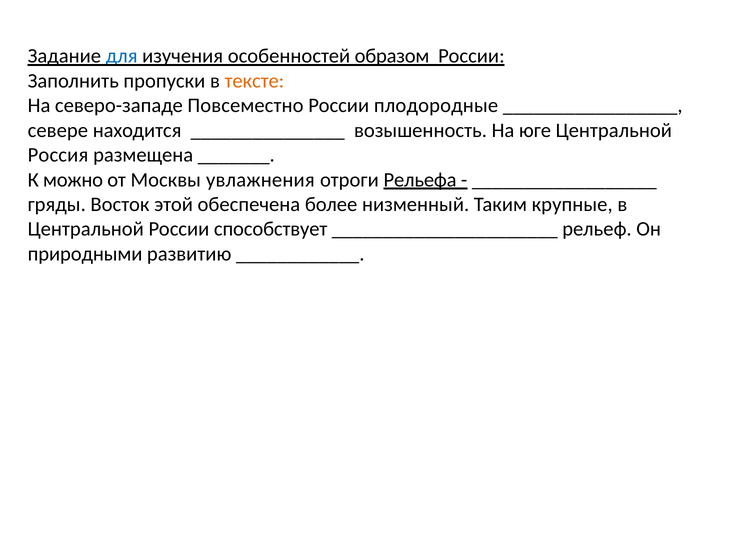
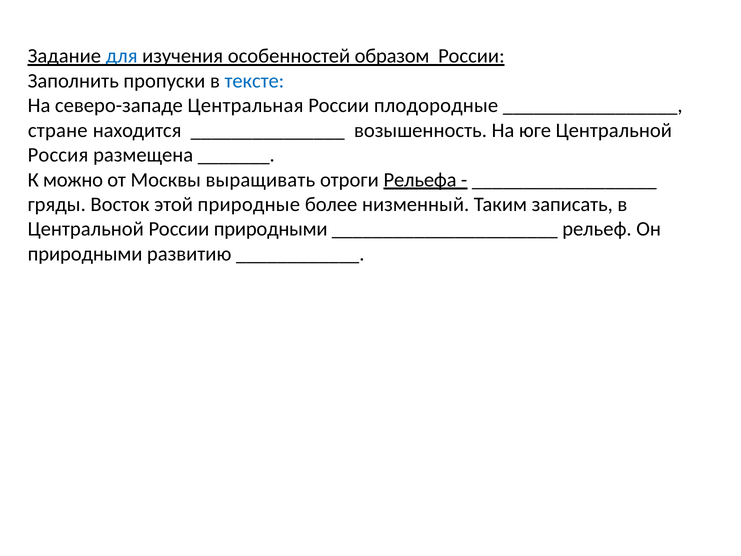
тексте colour: orange -> blue
Повсеместно: Повсеместно -> Центральная
севере: севере -> стране
увлажнения: увлажнения -> выращивать
обеспечена: обеспечена -> природные
крупные: крупные -> записать
России способствует: способствует -> природными
